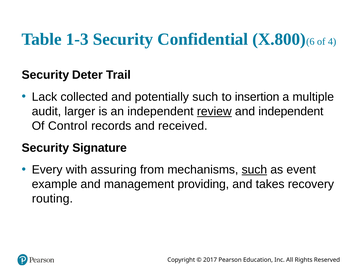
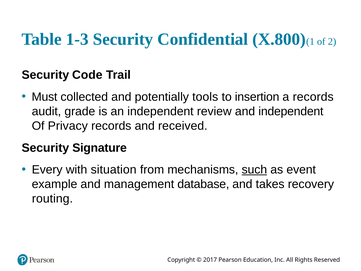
6: 6 -> 1
4: 4 -> 2
Deter: Deter -> Code
Lack: Lack -> Must
potentially such: such -> tools
a multiple: multiple -> records
larger: larger -> grade
review underline: present -> none
Control: Control -> Privacy
assuring: assuring -> situation
providing: providing -> database
